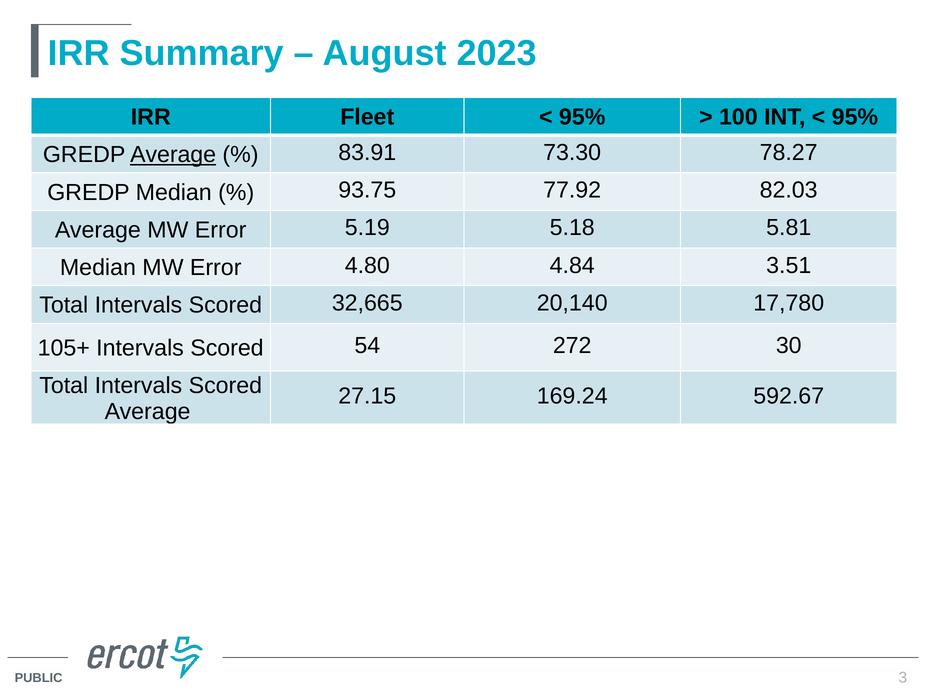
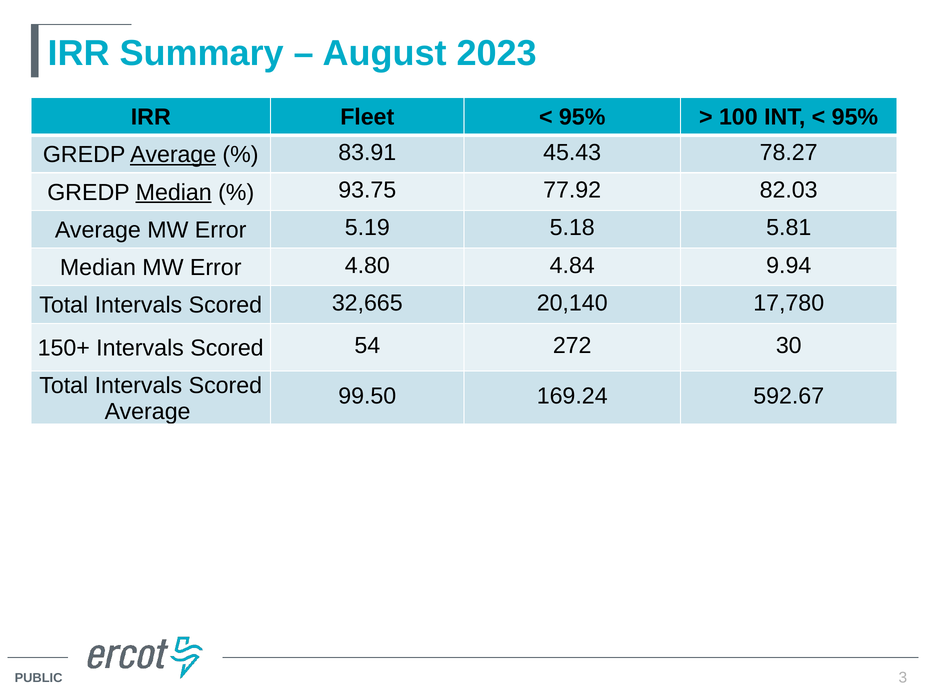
73.30: 73.30 -> 45.43
Median at (174, 192) underline: none -> present
3.51: 3.51 -> 9.94
105+: 105+ -> 150+
27.15: 27.15 -> 99.50
